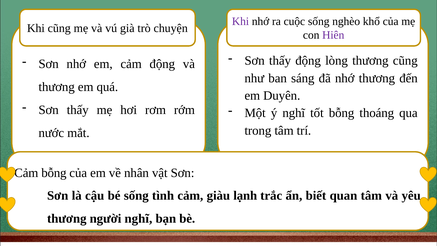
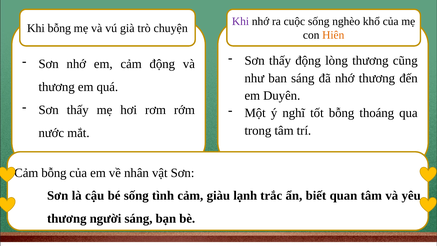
Khi cũng: cũng -> bỗng
Hiên colour: purple -> orange
người nghĩ: nghĩ -> sáng
